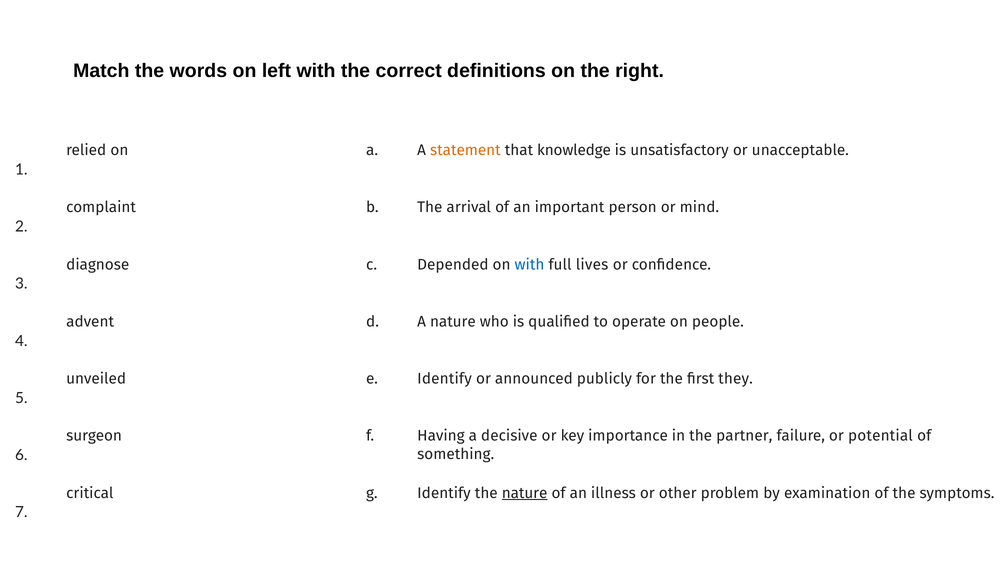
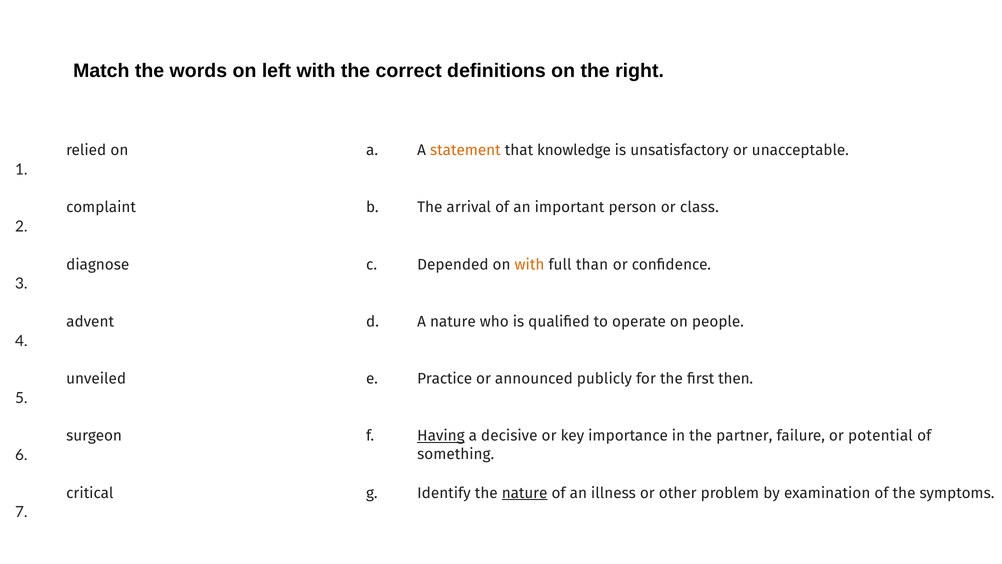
mind: mind -> class
with at (530, 264) colour: blue -> orange
lives: lives -> than
e Identify: Identify -> Practice
they: they -> then
Having underline: none -> present
